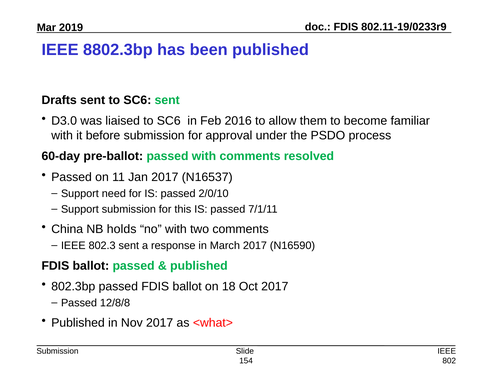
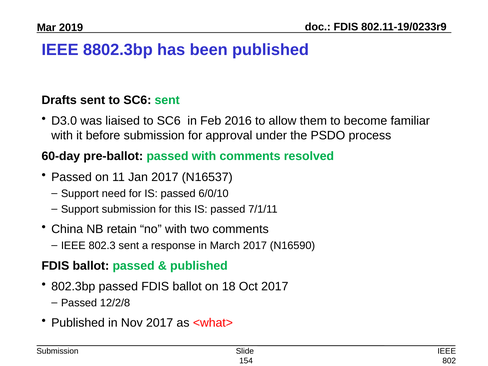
2/0/10: 2/0/10 -> 6/0/10
holds: holds -> retain
12/8/8: 12/8/8 -> 12/2/8
